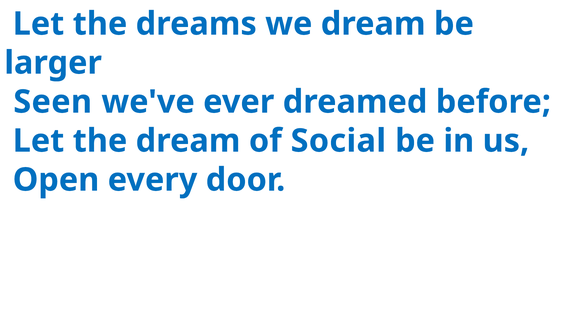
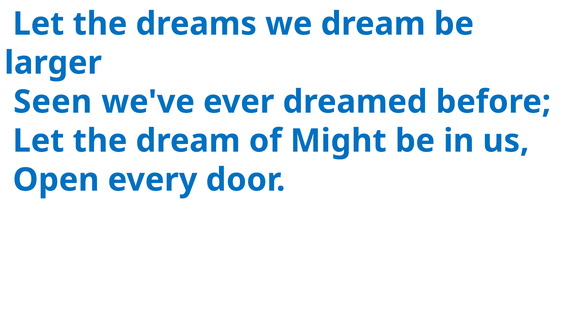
Social: Social -> Might
